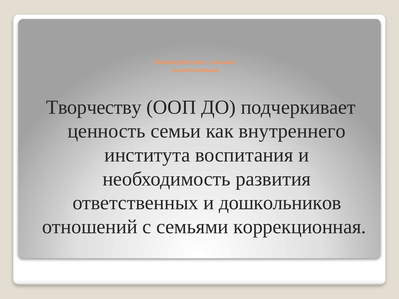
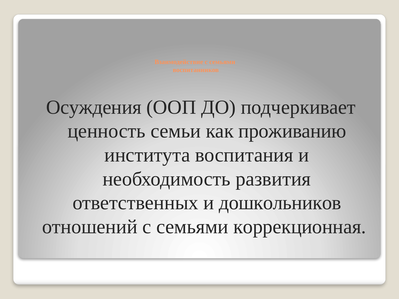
Творчеству: Творчеству -> Осуждения
внутреннего: внутреннего -> проживанию
